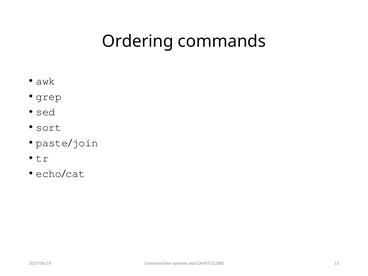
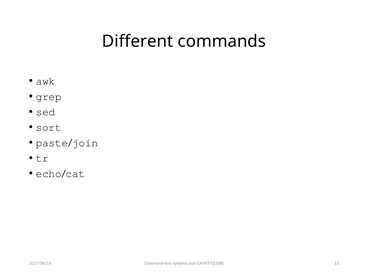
Ordering: Ordering -> Different
